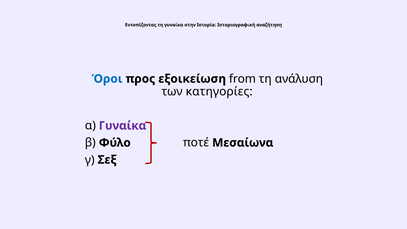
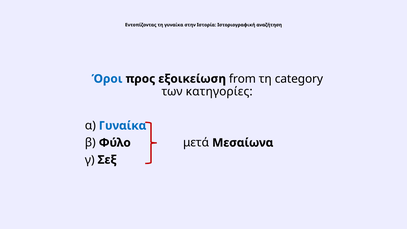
ανάλυση: ανάλυση -> category
Γυναίκα at (123, 126) colour: purple -> blue
ποτέ: ποτέ -> μετά
